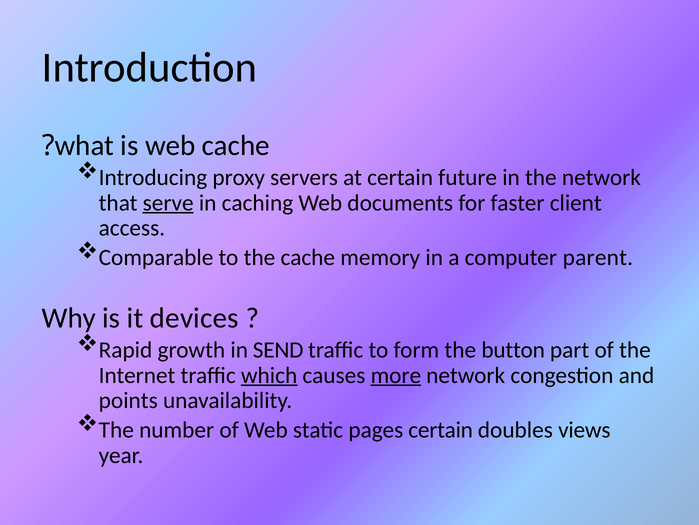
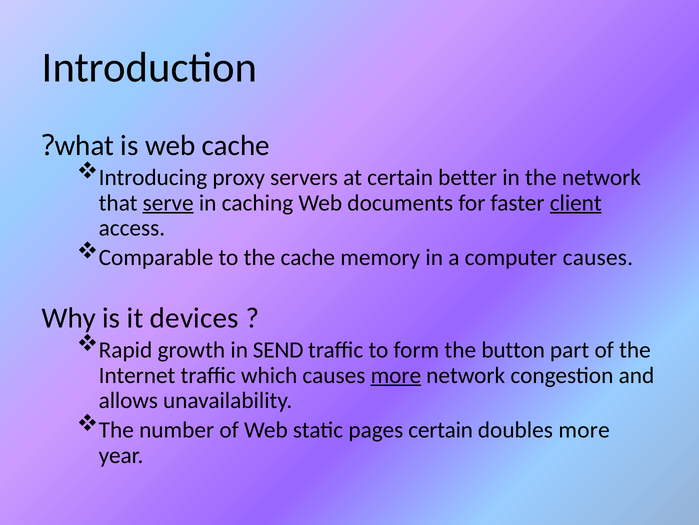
future: future -> better
client underline: none -> present
computer parent: parent -> causes
which underline: present -> none
points: points -> allows
doubles views: views -> more
